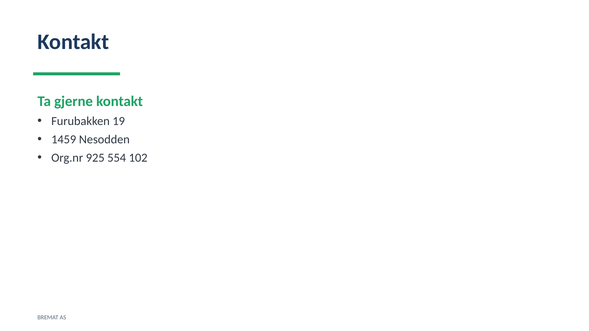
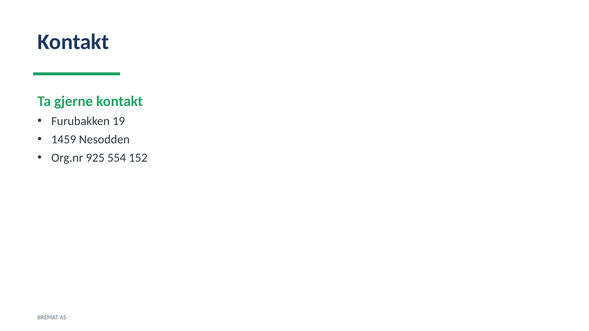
102: 102 -> 152
